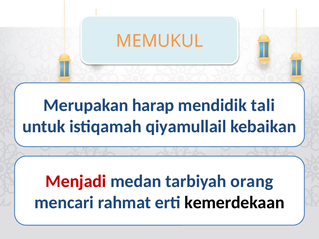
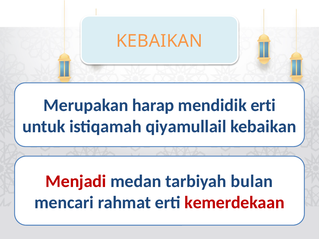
MEMUKUL at (160, 41): MEMUKUL -> KEBAIKAN
mendidik tali: tali -> erti
orang: orang -> bulan
kemerdekaan colour: black -> red
